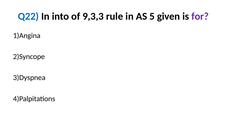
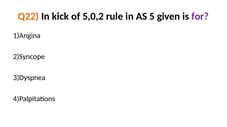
Q22 colour: blue -> orange
into: into -> kick
9,3,3: 9,3,3 -> 5,0,2
